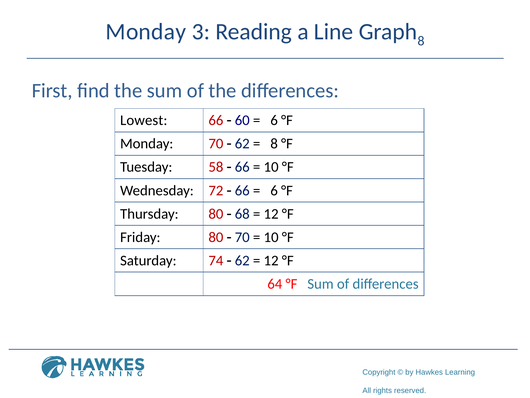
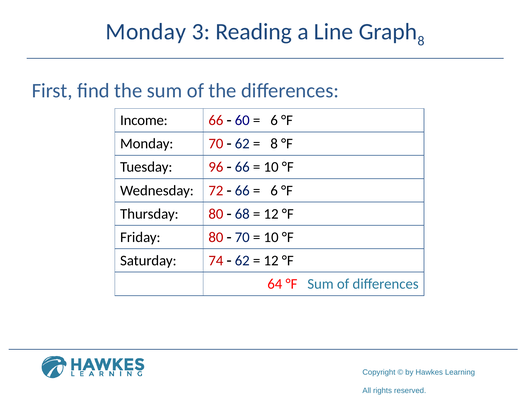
Lowest: Lowest -> Income
58: 58 -> 96
